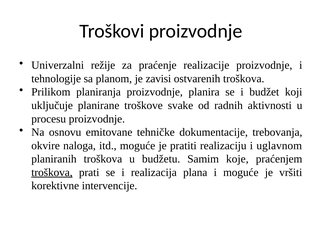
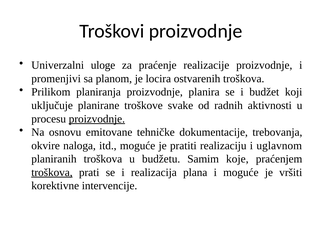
režije: režije -> uloge
tehnologije: tehnologije -> promenjivi
zavisi: zavisi -> locira
proizvodnje at (97, 119) underline: none -> present
